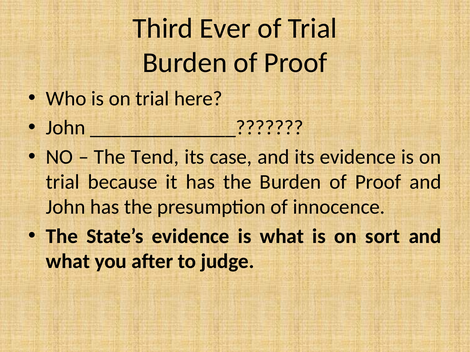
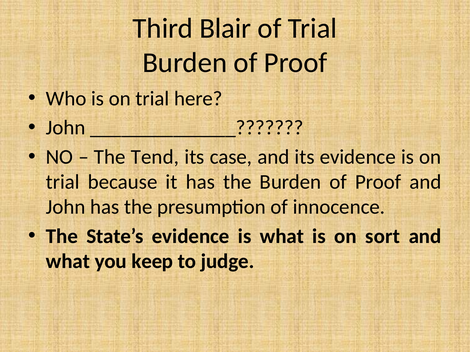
Ever: Ever -> Blair
after: after -> keep
